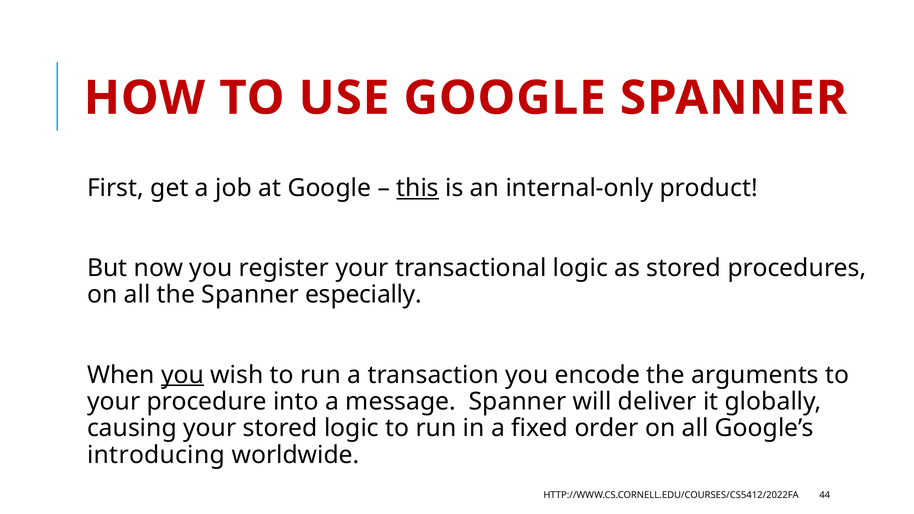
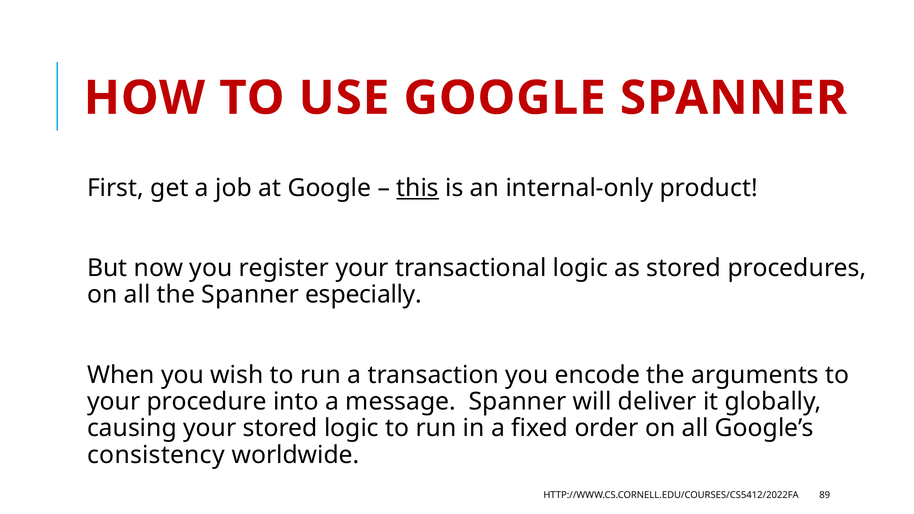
you at (182, 375) underline: present -> none
introducing: introducing -> consistency
44: 44 -> 89
